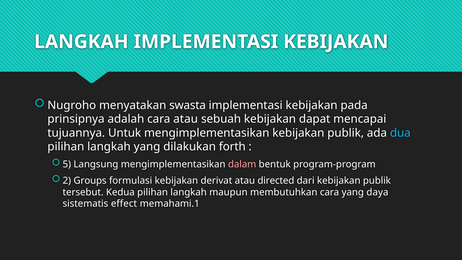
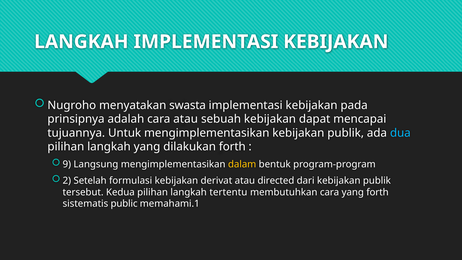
5: 5 -> 9
dalam colour: pink -> yellow
Groups: Groups -> Setelah
maupun: maupun -> tertentu
yang daya: daya -> forth
effect: effect -> public
